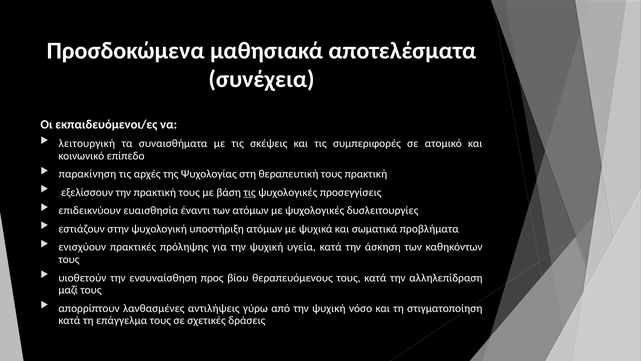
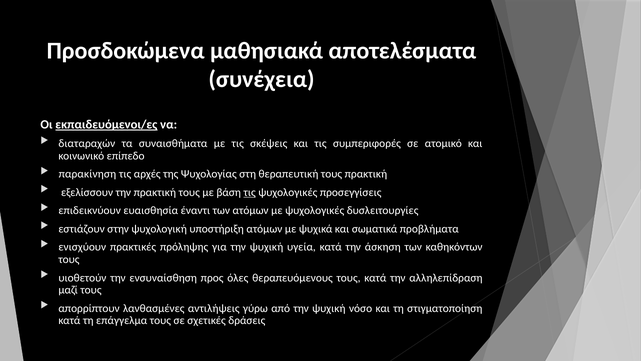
εκπαιδευόμενοι/ες underline: none -> present
λειτουργική: λειτουργική -> διαταραχών
βίου: βίου -> όλες
